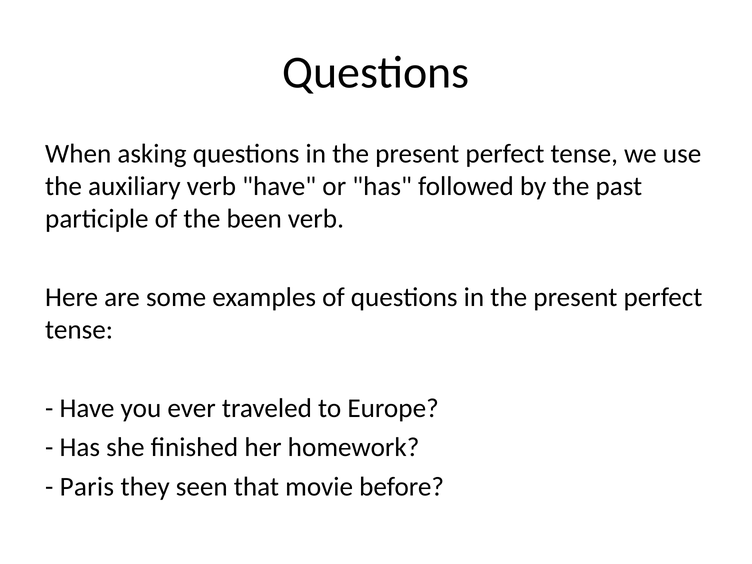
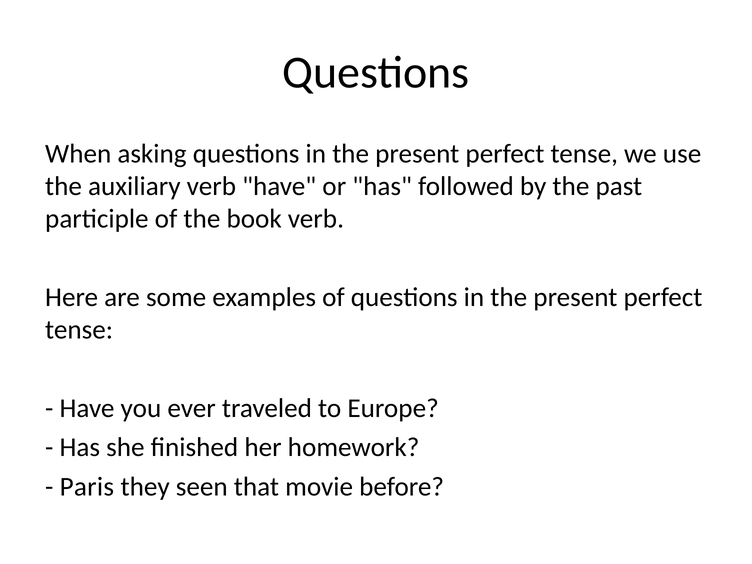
been: been -> book
